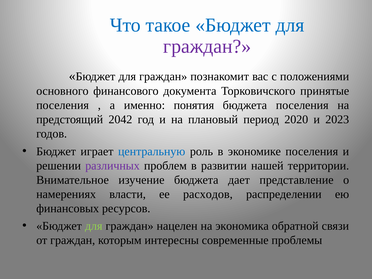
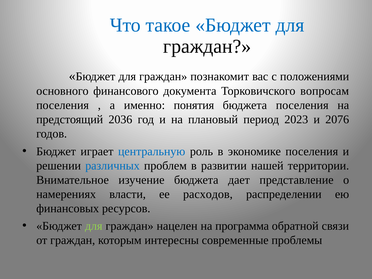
граждан at (207, 46) colour: purple -> black
принятые: принятые -> вопросам
2042: 2042 -> 2036
2020: 2020 -> 2023
2023: 2023 -> 2076
различных colour: purple -> blue
экономика: экономика -> программа
